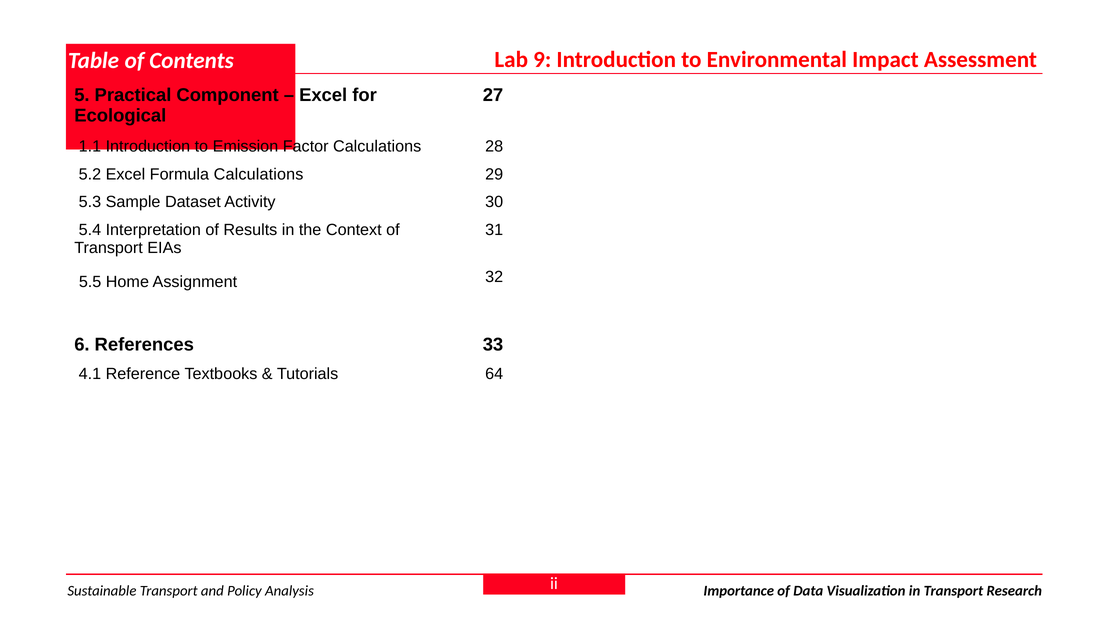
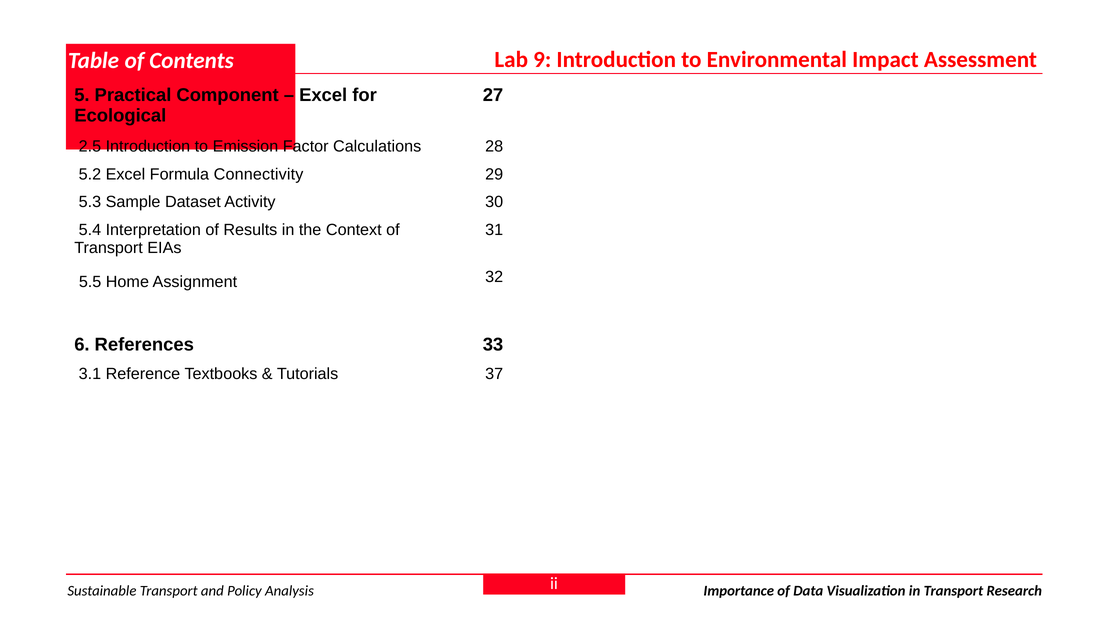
1.1: 1.1 -> 2.5
Formula Calculations: Calculations -> Connectivity
4.1: 4.1 -> 3.1
64: 64 -> 37
